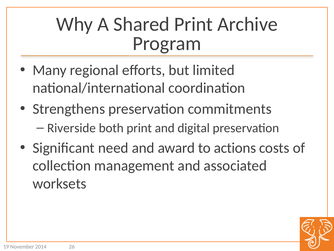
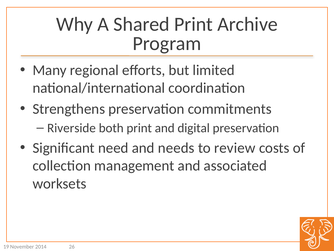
award: award -> needs
actions: actions -> review
